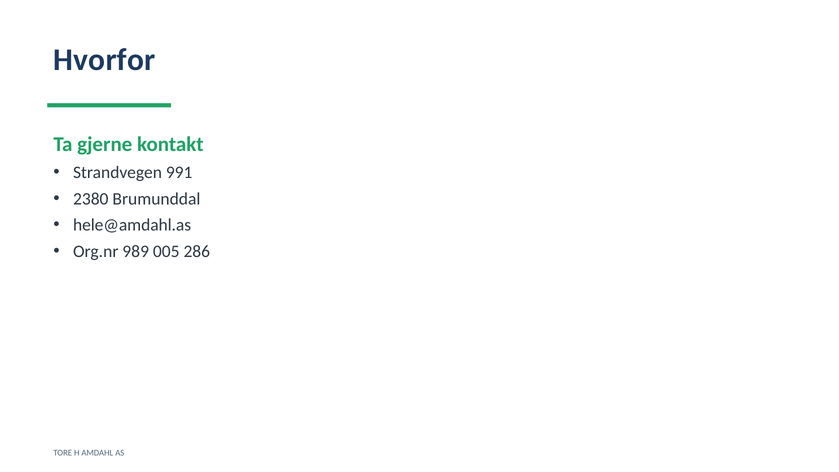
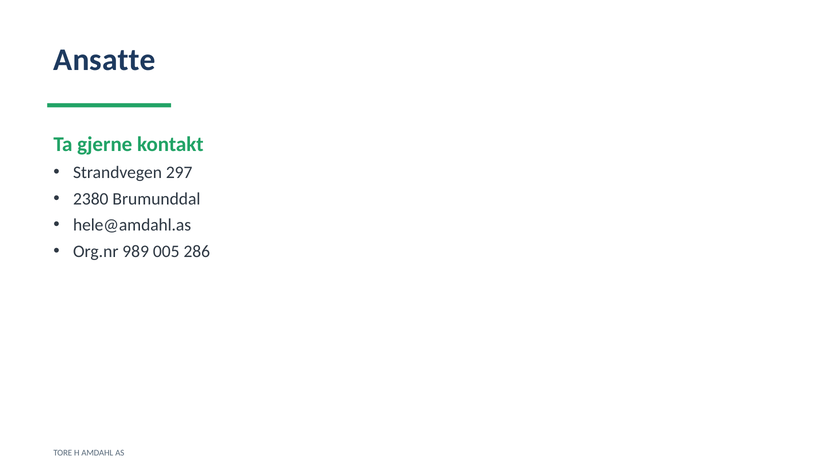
Hvorfor: Hvorfor -> Ansatte
991: 991 -> 297
